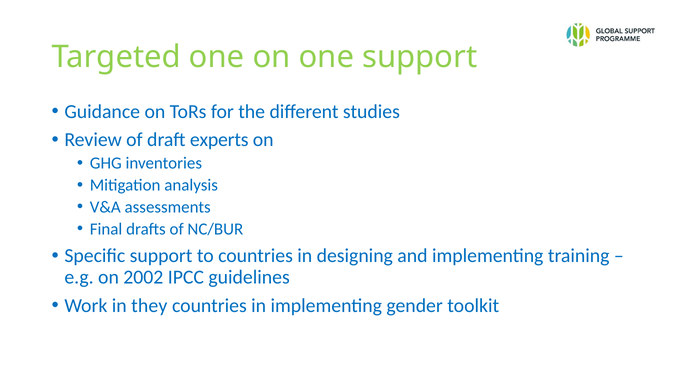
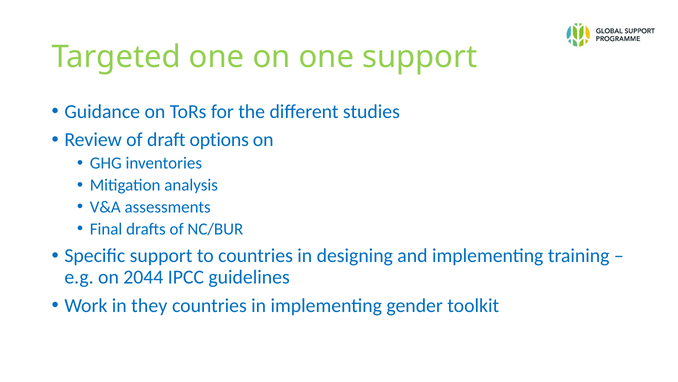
experts: experts -> options
2002: 2002 -> 2044
